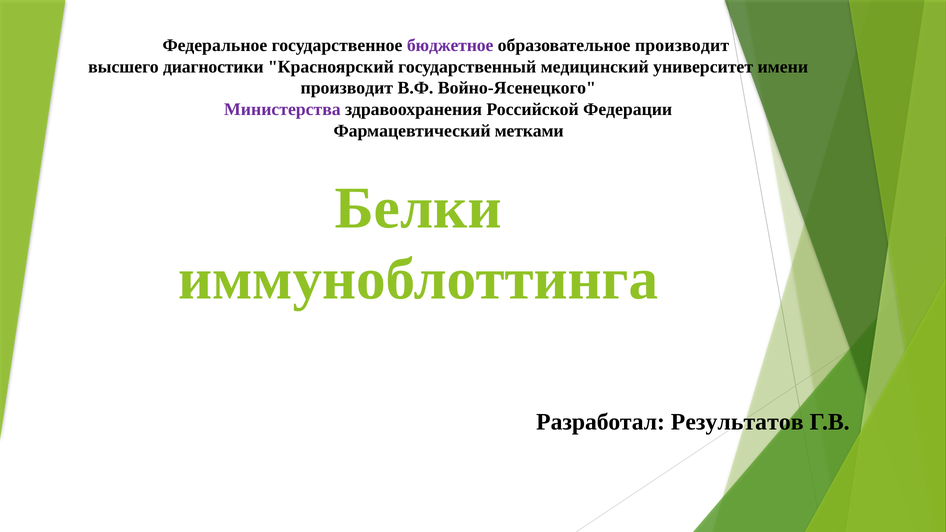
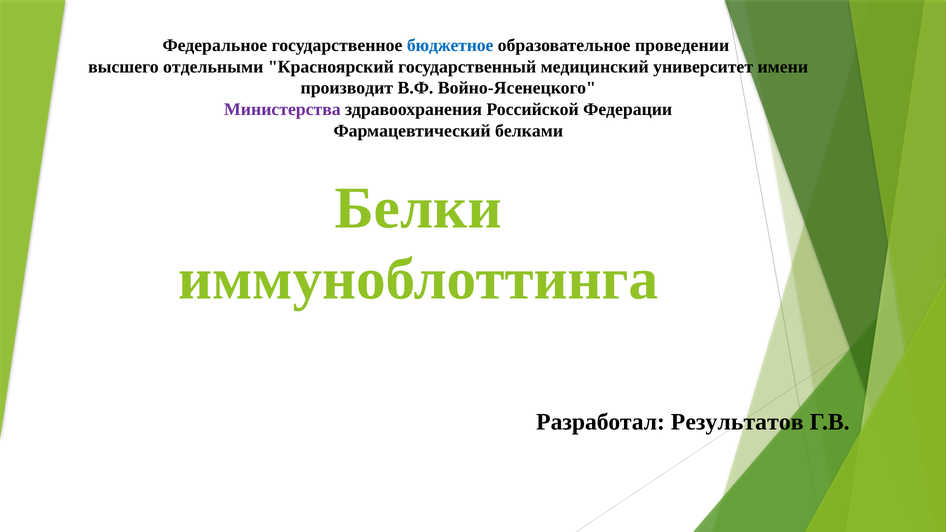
бюджетное colour: purple -> blue
образовательное производит: производит -> проведении
диагностики: диагностики -> отдельными
метками: метками -> белками
